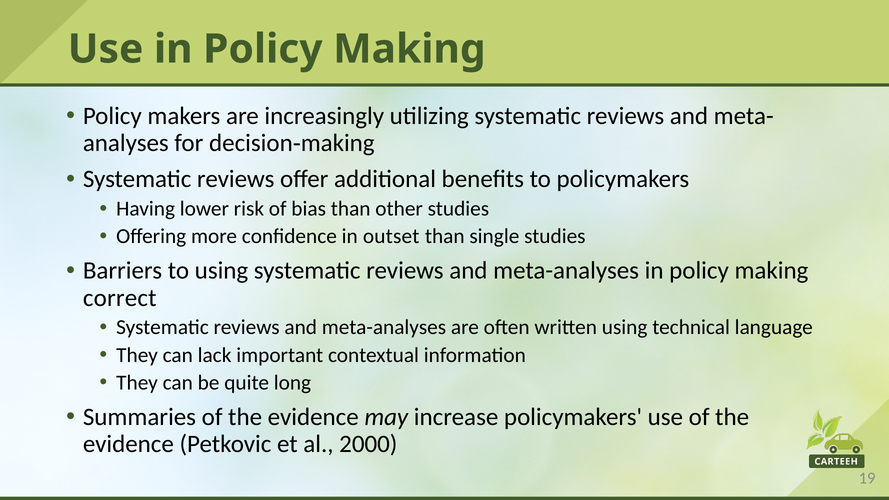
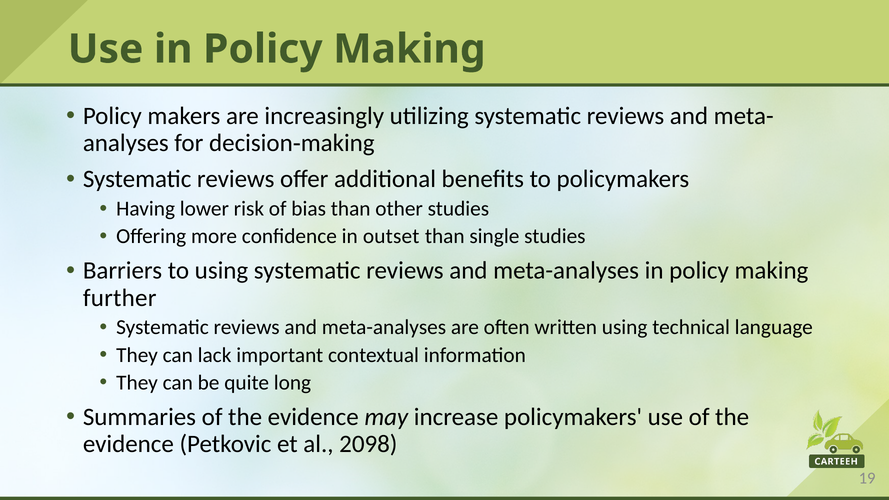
correct: correct -> further
2000: 2000 -> 2098
